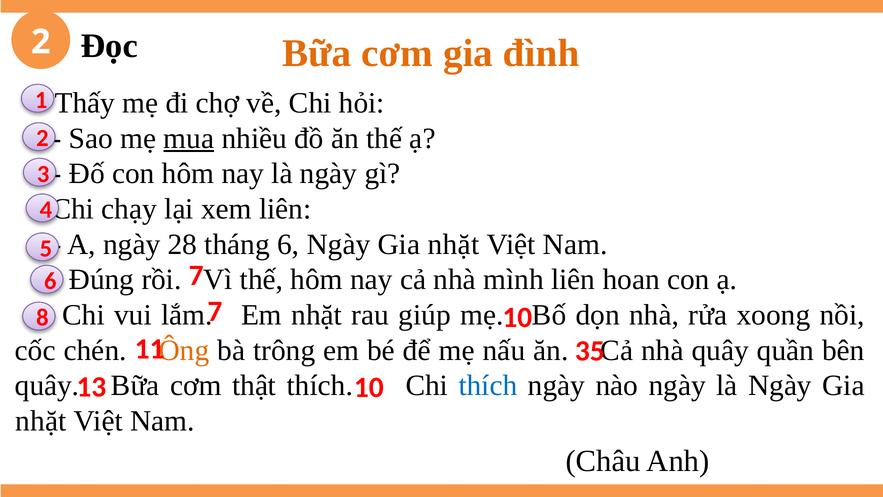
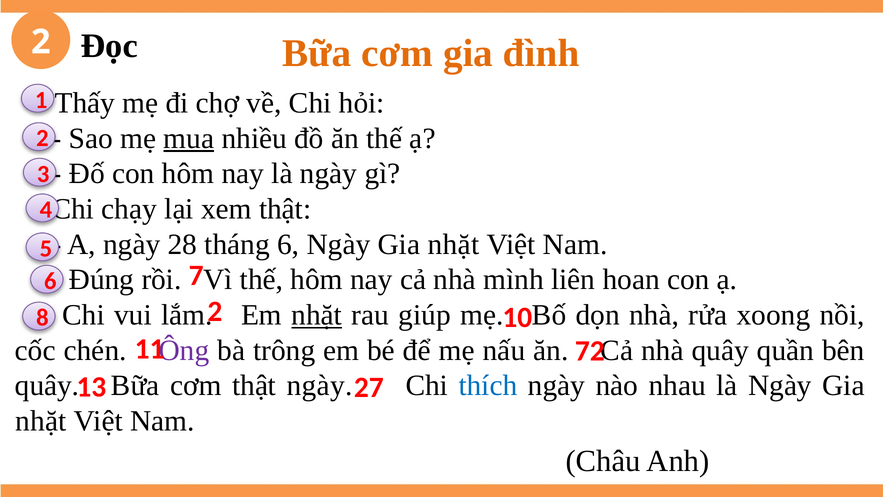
xem liên: liên -> thật
nhặt at (317, 315) underline: none -> present
8 7: 7 -> 2
Ông colour: orange -> purple
35: 35 -> 72
thật thích: thích -> ngày
nào ngày: ngày -> nhau
13 10: 10 -> 27
